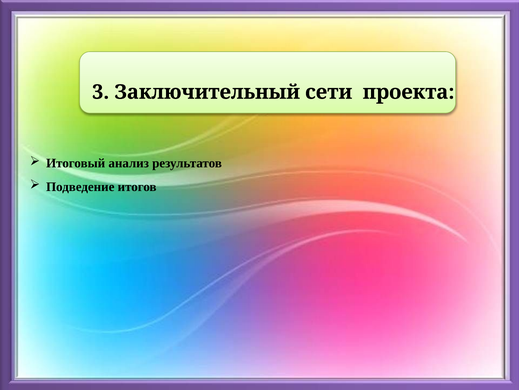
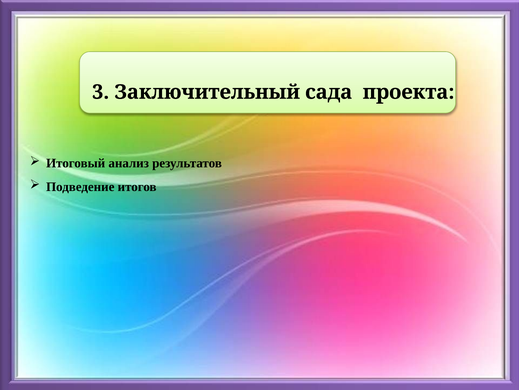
сети: сети -> сада
